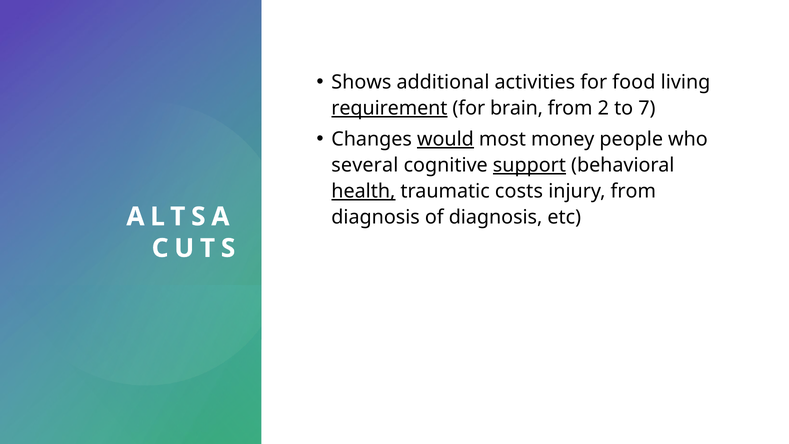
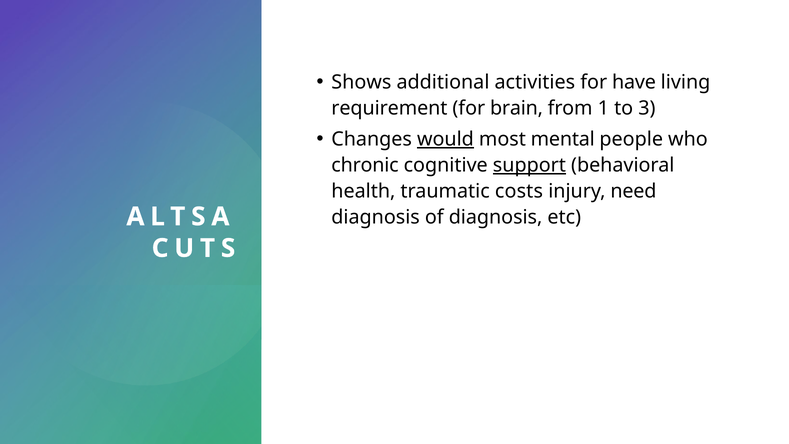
food: food -> have
requirement underline: present -> none
2: 2 -> 1
7: 7 -> 3
money: money -> mental
several: several -> chronic
health underline: present -> none
injury from: from -> need
